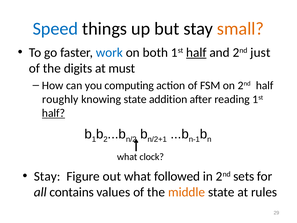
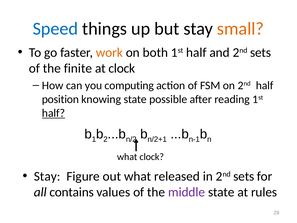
work colour: blue -> orange
half at (196, 52) underline: present -> none
and 2nd just: just -> sets
digits: digits -> finite
at must: must -> clock
roughly: roughly -> position
addition: addition -> possible
followed: followed -> released
middle colour: orange -> purple
